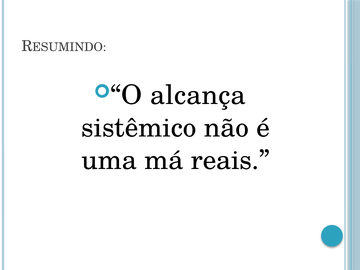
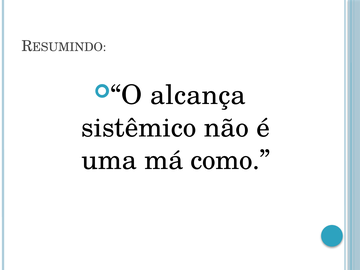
reais: reais -> como
